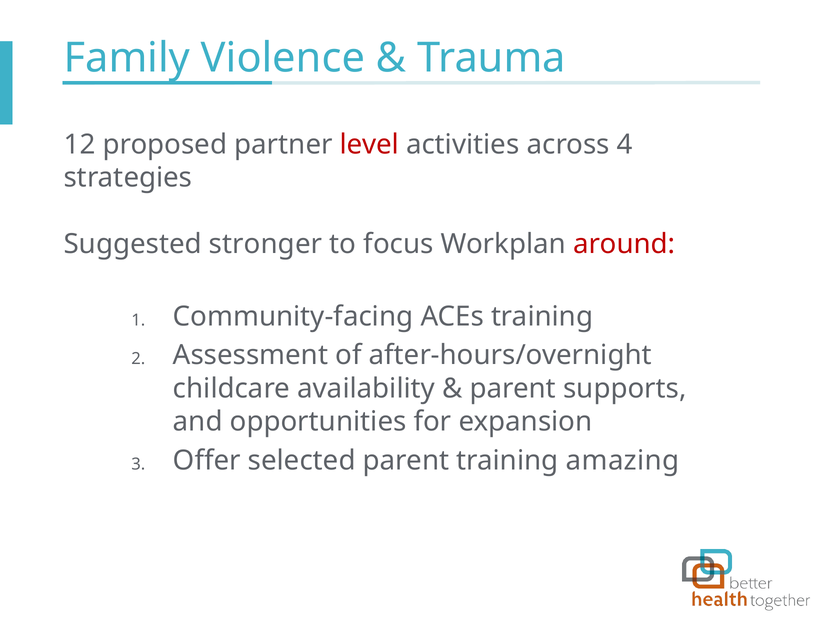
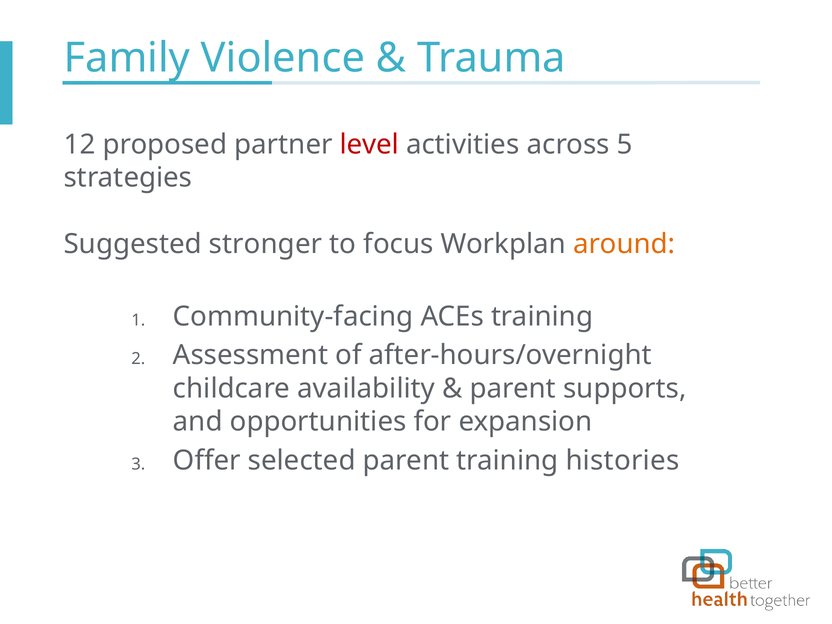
4: 4 -> 5
around colour: red -> orange
amazing: amazing -> histories
